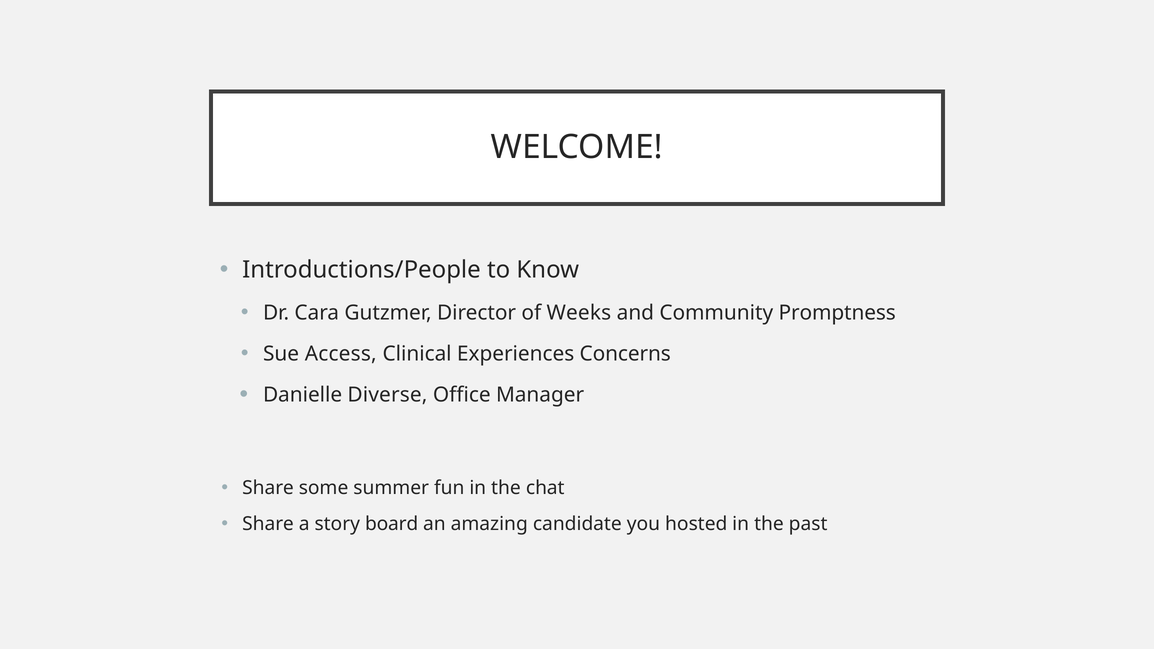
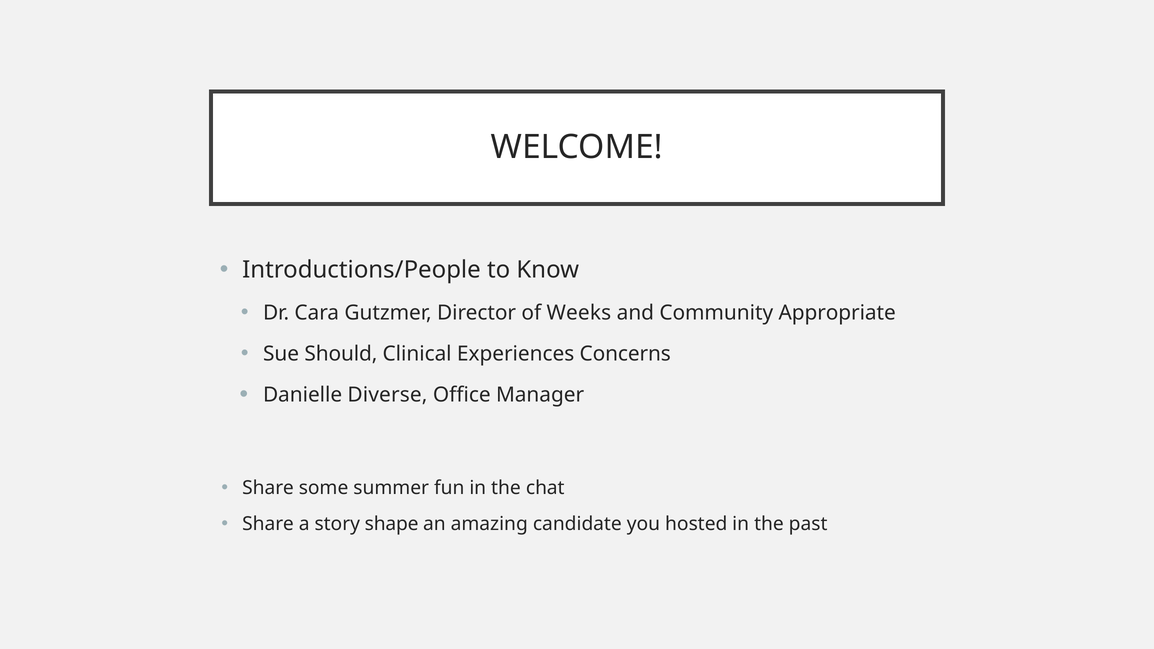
Promptness: Promptness -> Appropriate
Access: Access -> Should
board: board -> shape
